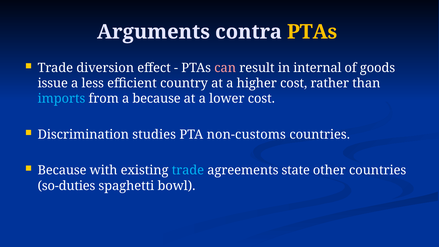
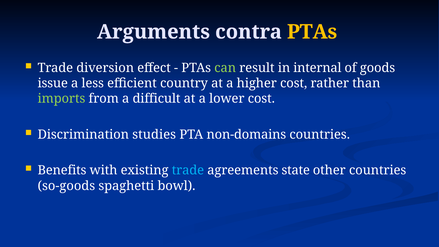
can colour: pink -> light green
imports colour: light blue -> light green
a because: because -> difficult
non-customs: non-customs -> non-domains
Because at (62, 170): Because -> Benefits
so-duties: so-duties -> so-goods
